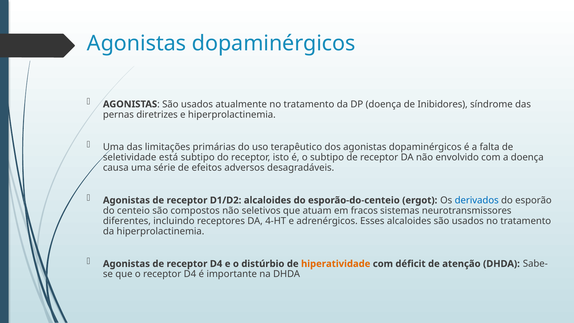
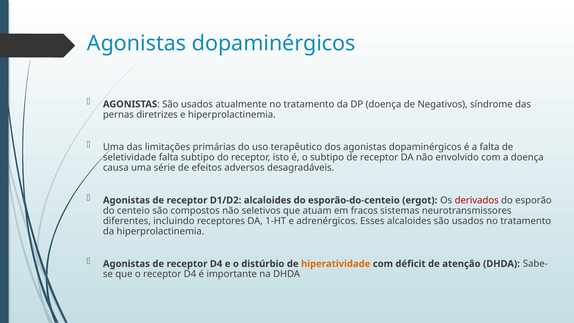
Inibidores: Inibidores -> Negativos
seletividade está: está -> falta
derivados colour: blue -> red
4-HT: 4-HT -> 1-HT
